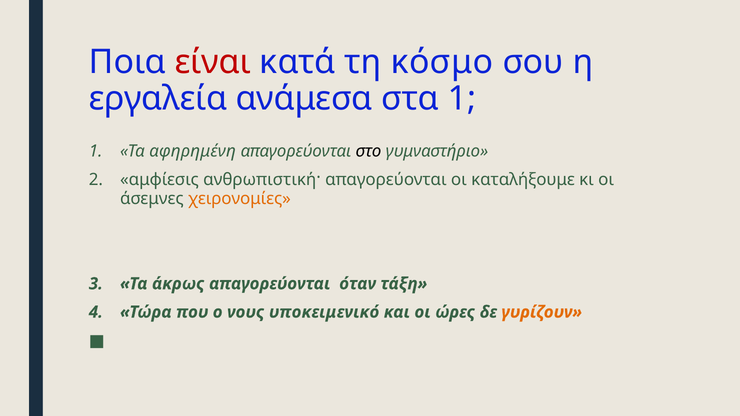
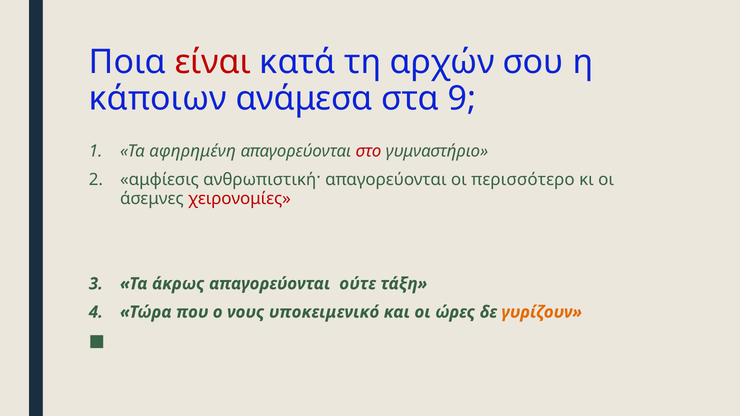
κόσμο: κόσμο -> αρχών
εργαλεία: εργαλεία -> κάποιων
στα 1: 1 -> 9
στο colour: black -> red
καταλήξουμε: καταλήξουμε -> περισσότερο
χειρονομίες colour: orange -> red
όταν: όταν -> ούτε
